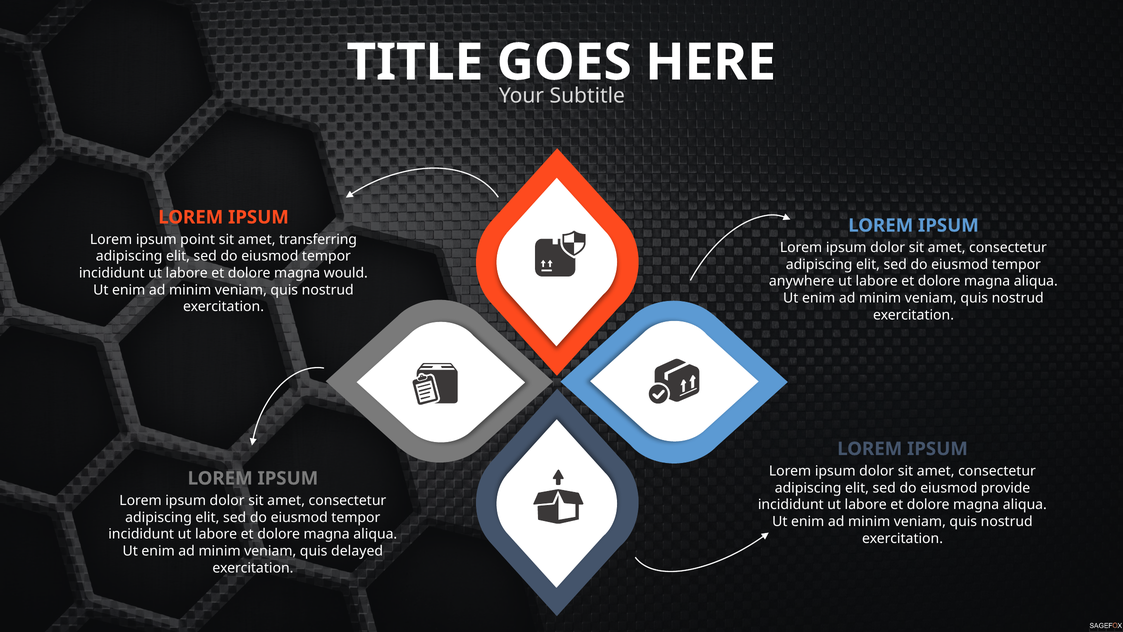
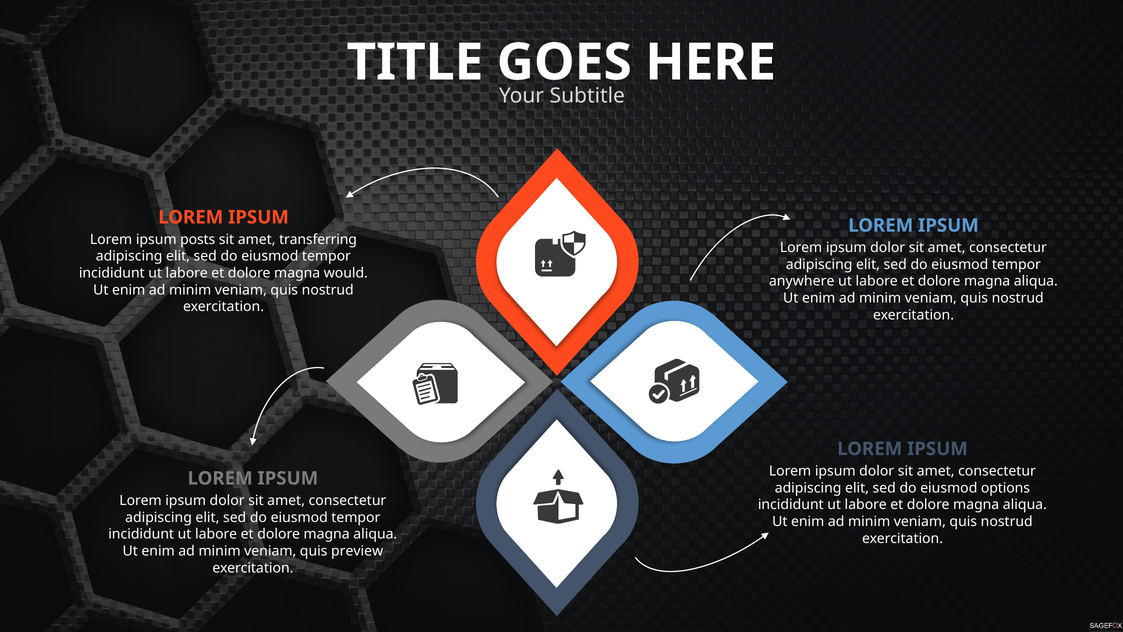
point: point -> posts
provide: provide -> options
delayed: delayed -> preview
